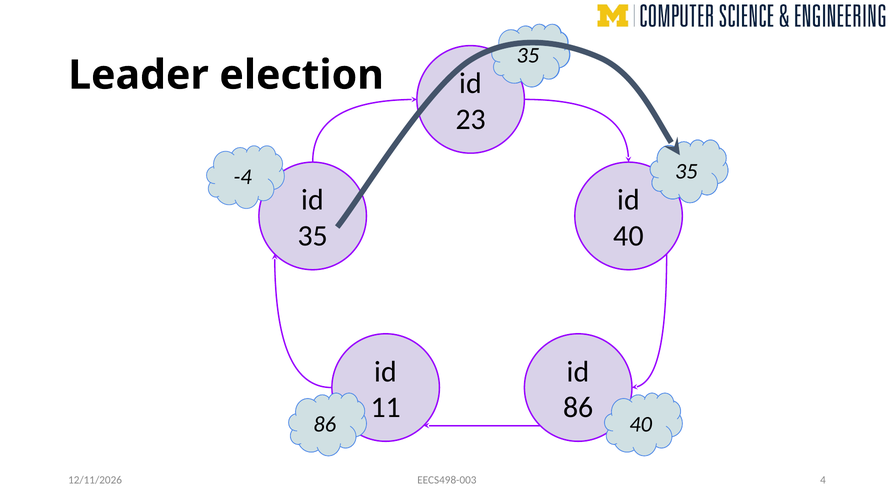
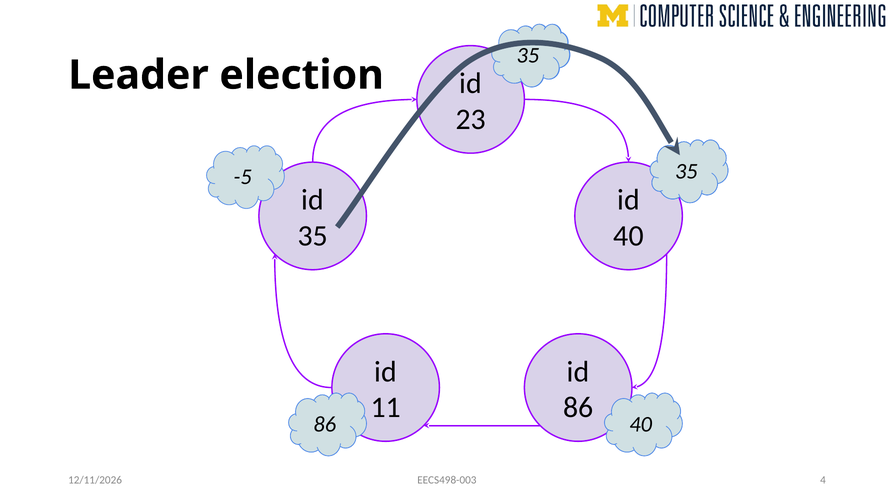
-4: -4 -> -5
